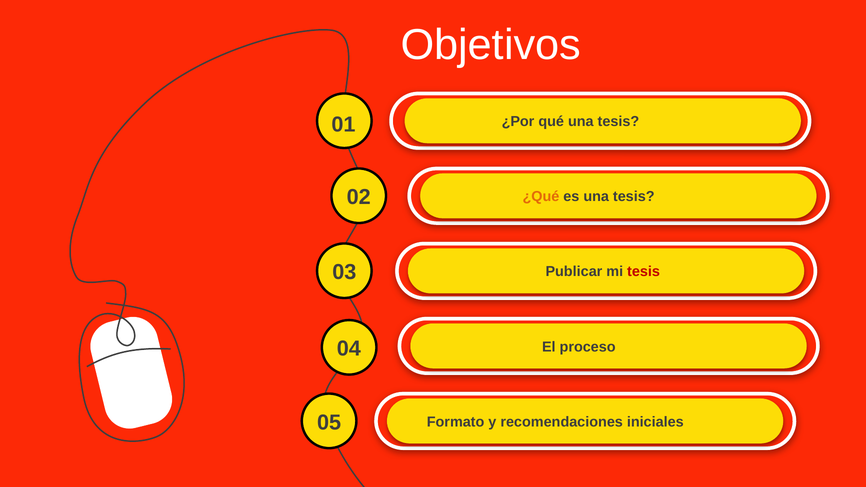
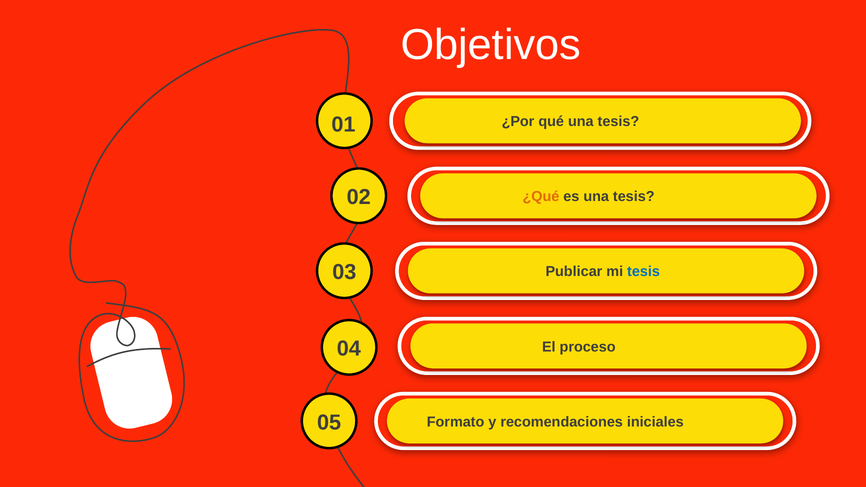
tesis at (644, 272) colour: red -> blue
